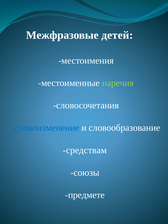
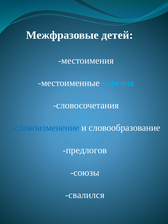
наречия colour: light green -> light blue
средствам: средствам -> предлогов
предмете: предмете -> свалился
